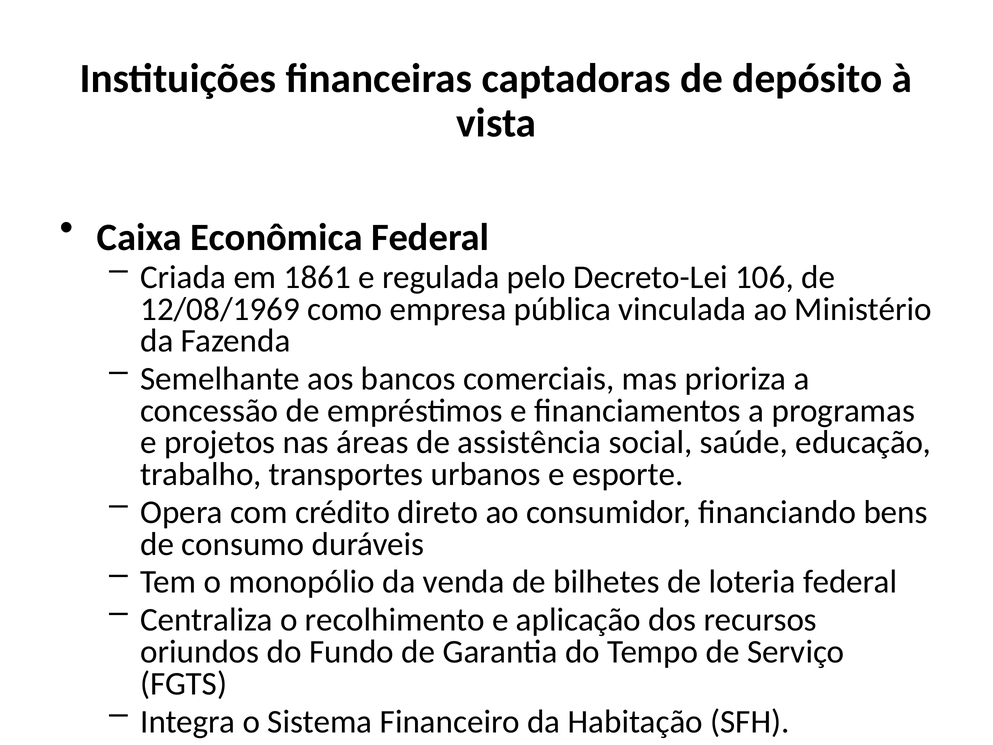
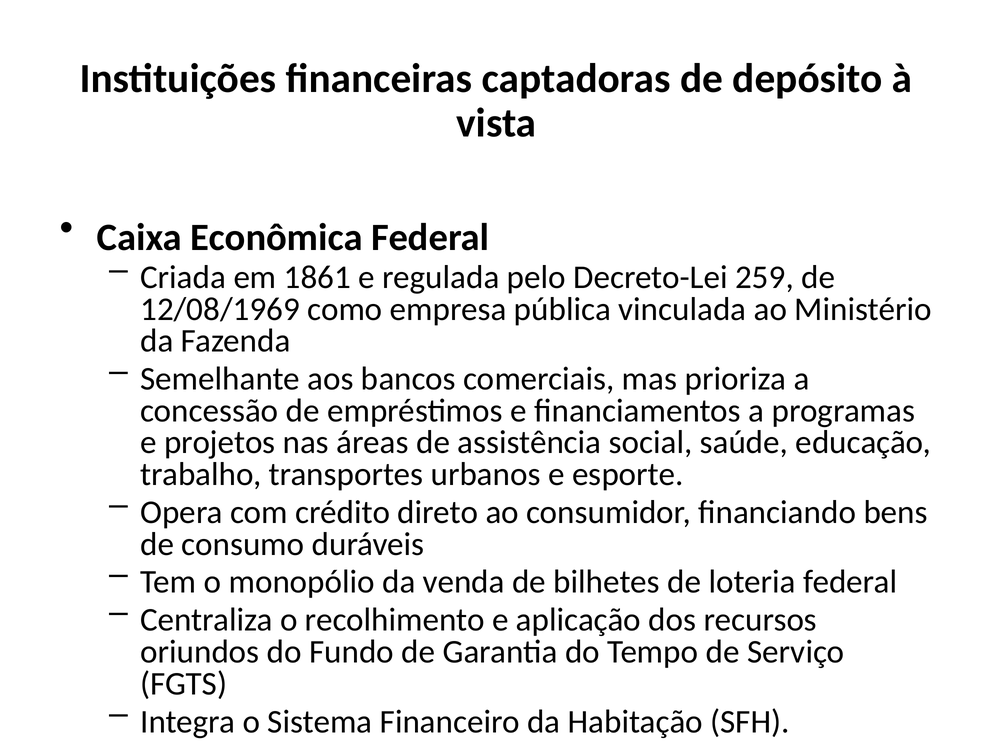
106: 106 -> 259
